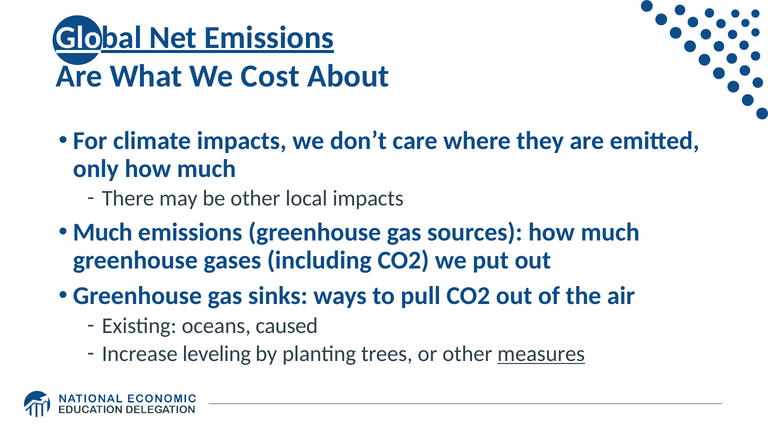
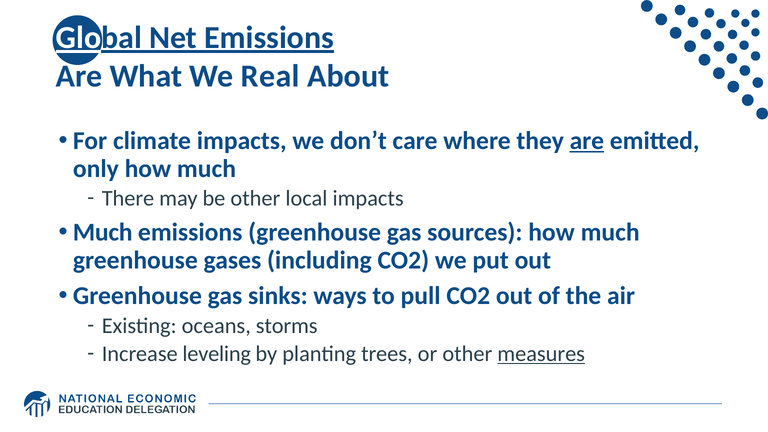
Cost: Cost -> Real
are at (587, 141) underline: none -> present
caused: caused -> storms
